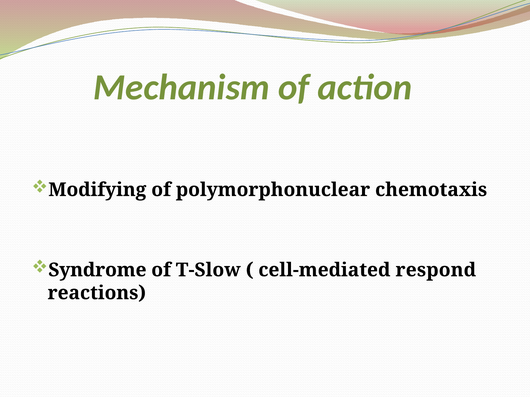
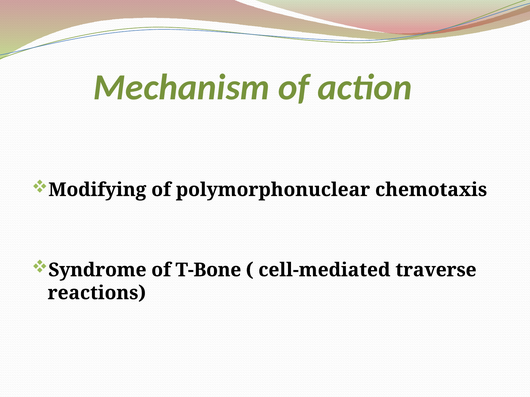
T-Slow: T-Slow -> T-Bone
respond: respond -> traverse
